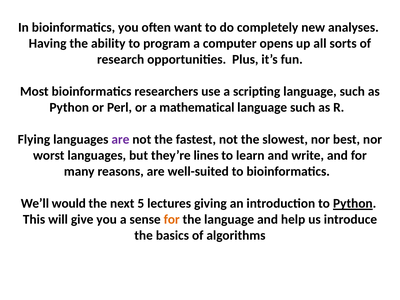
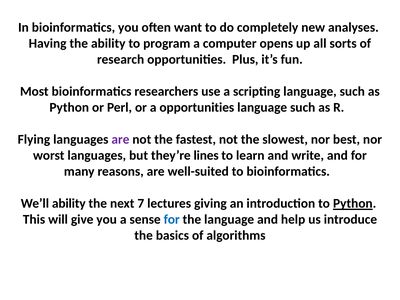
a mathematical: mathematical -> opportunities
We’ll would: would -> ability
5: 5 -> 7
for at (172, 220) colour: orange -> blue
